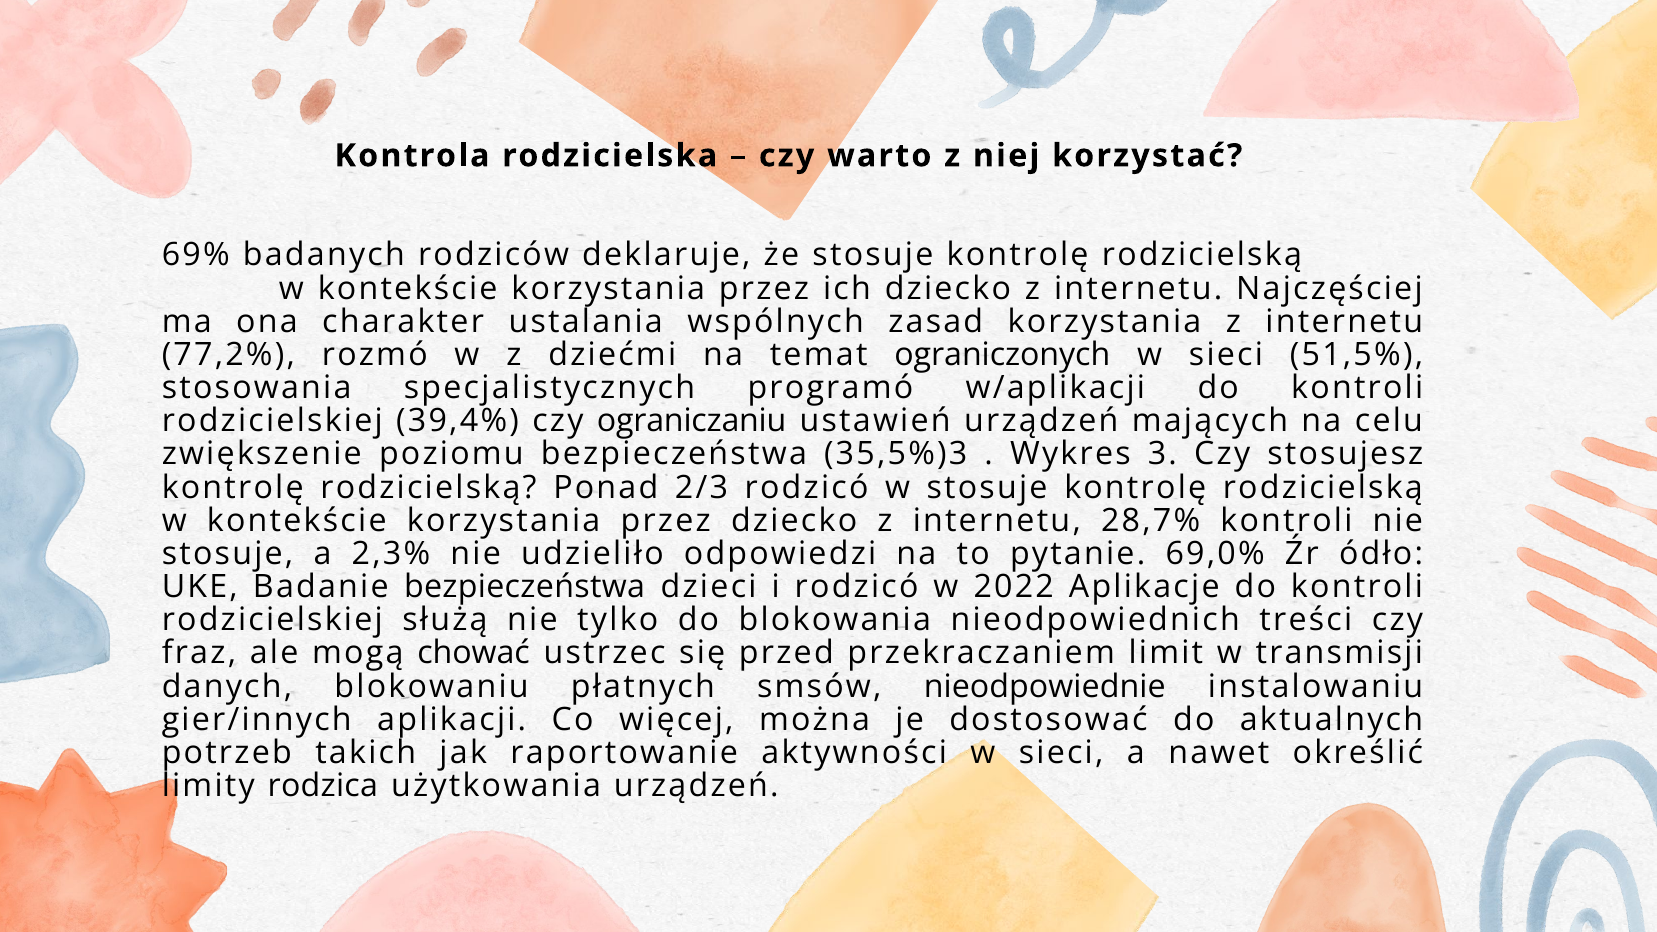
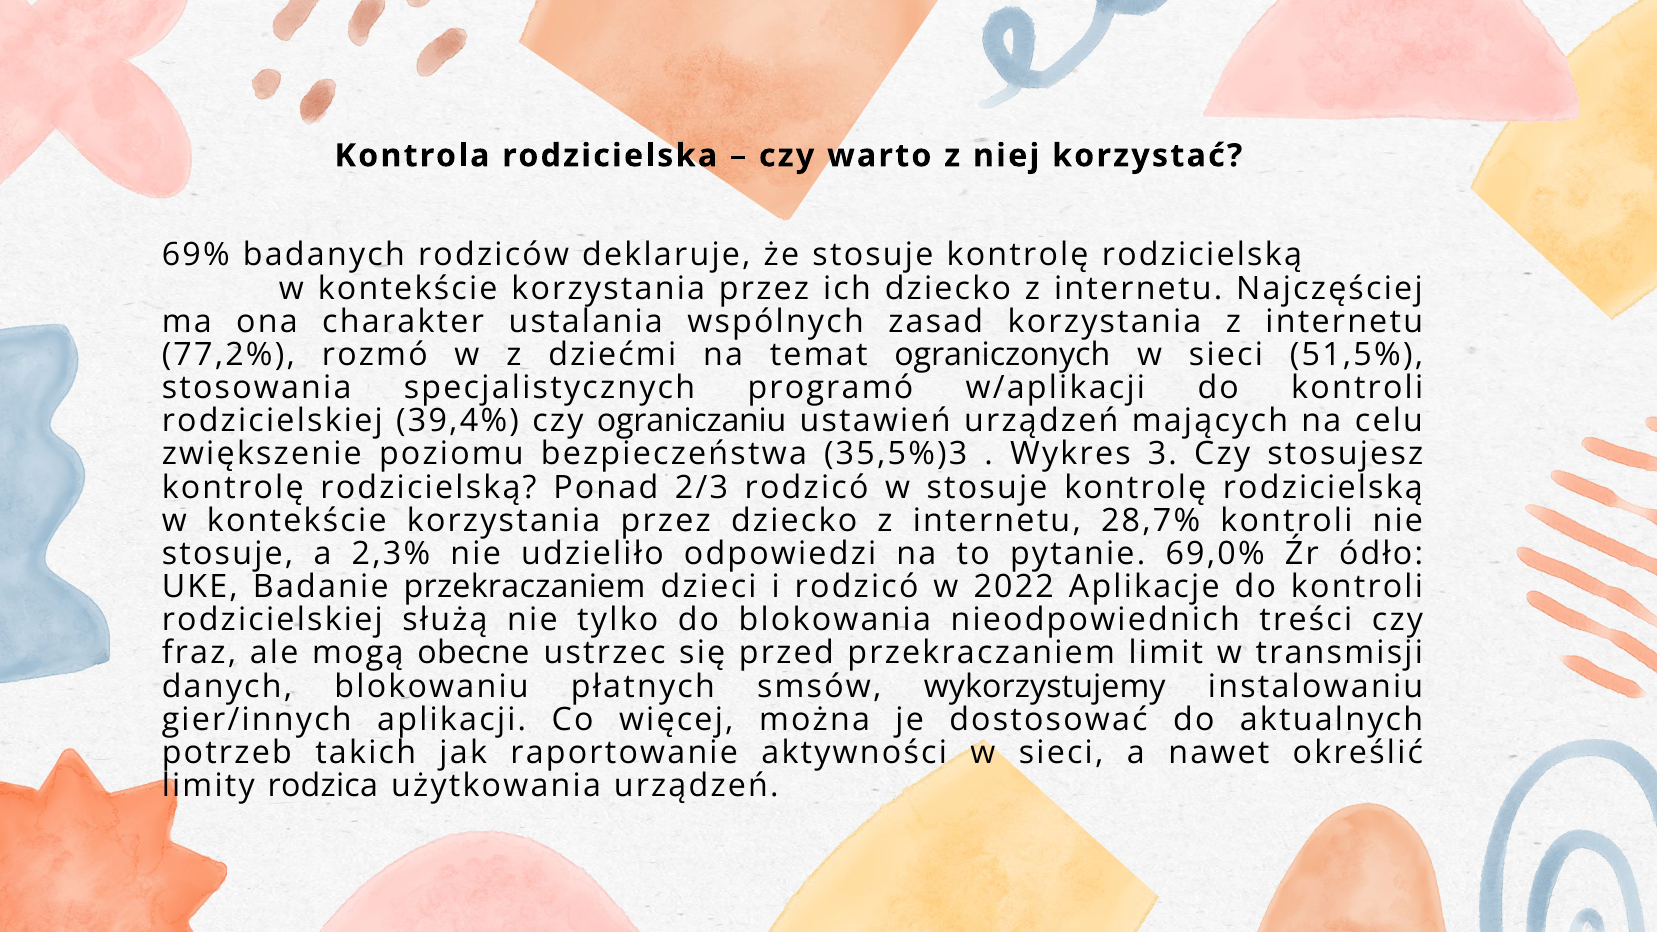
Badanie bezpieczeństwa: bezpieczeństwa -> przekraczaniem
chować: chować -> obecne
nieodpowiednie: nieodpowiednie -> wykorzystujemy
